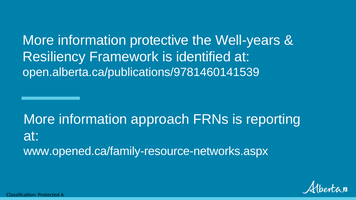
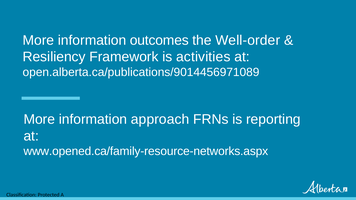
protective: protective -> outcomes
Well-years: Well-years -> Well-order
identified: identified -> activities
open.alberta.ca/publications/9781460141539: open.alberta.ca/publications/9781460141539 -> open.alberta.ca/publications/9014456971089
